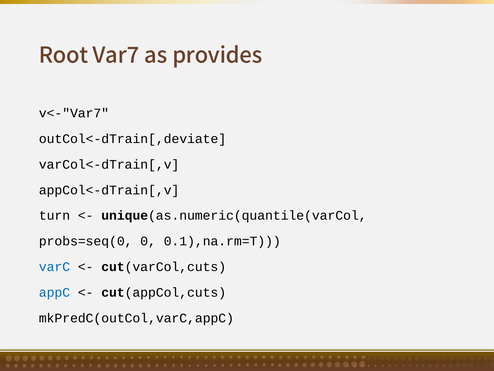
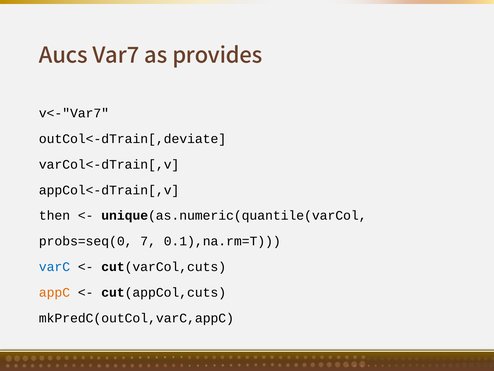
Root: Root -> Aucs
turn: turn -> then
0: 0 -> 7
appC colour: blue -> orange
